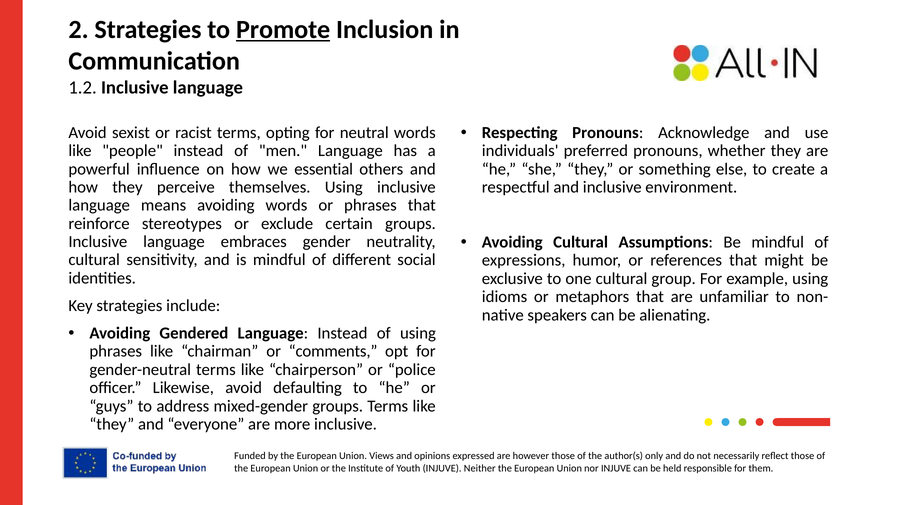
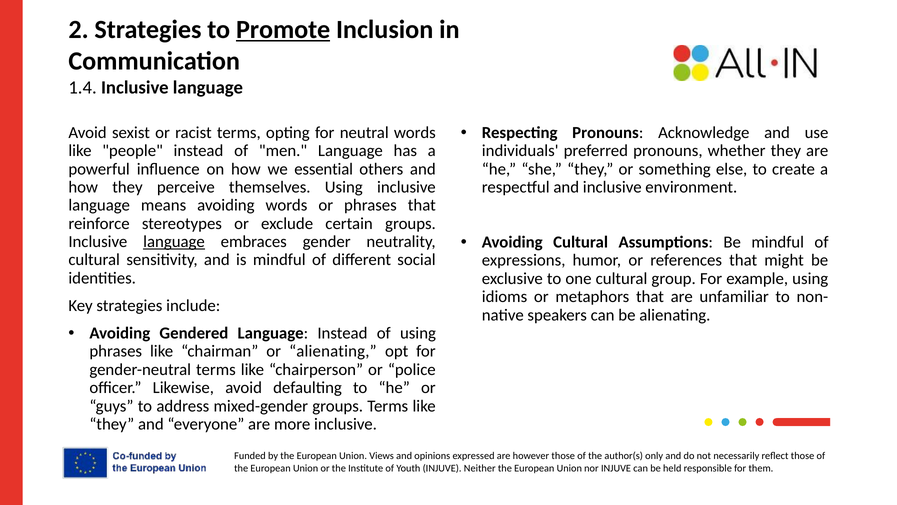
1.2: 1.2 -> 1.4
language at (174, 242) underline: none -> present
or comments: comments -> alienating
